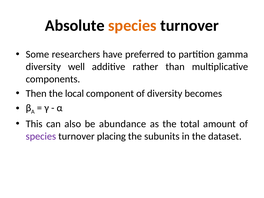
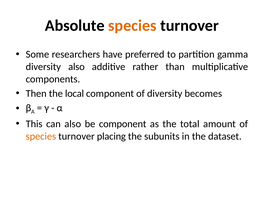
diversity well: well -> also
be abundance: abundance -> component
species at (41, 136) colour: purple -> orange
